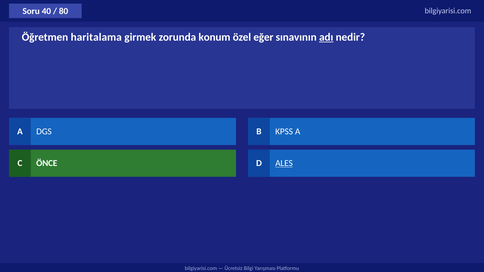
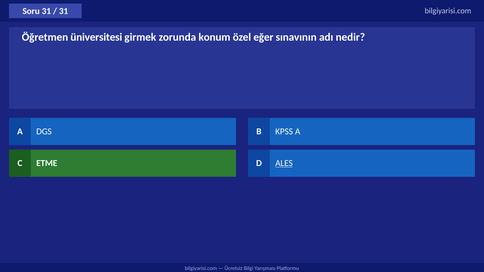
Soru 40: 40 -> 31
80 at (64, 11): 80 -> 31
haritalama: haritalama -> üniversitesi
adı underline: present -> none
ÖNCE: ÖNCE -> ETME
